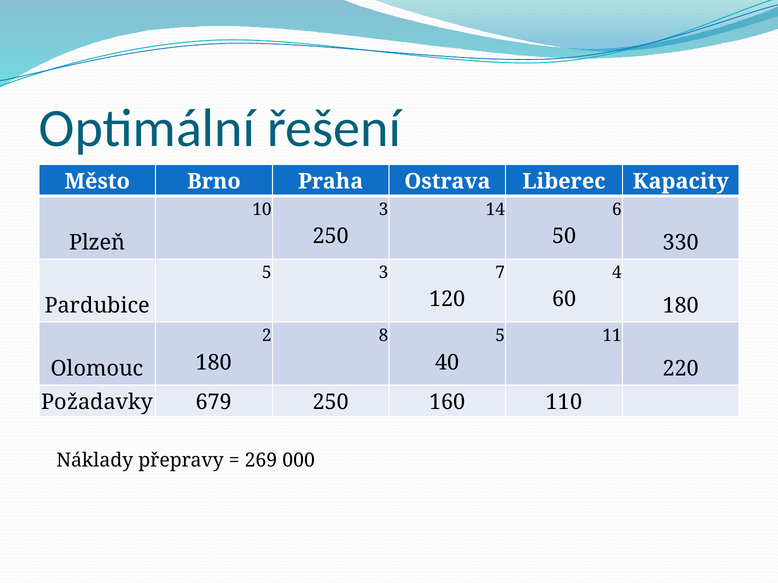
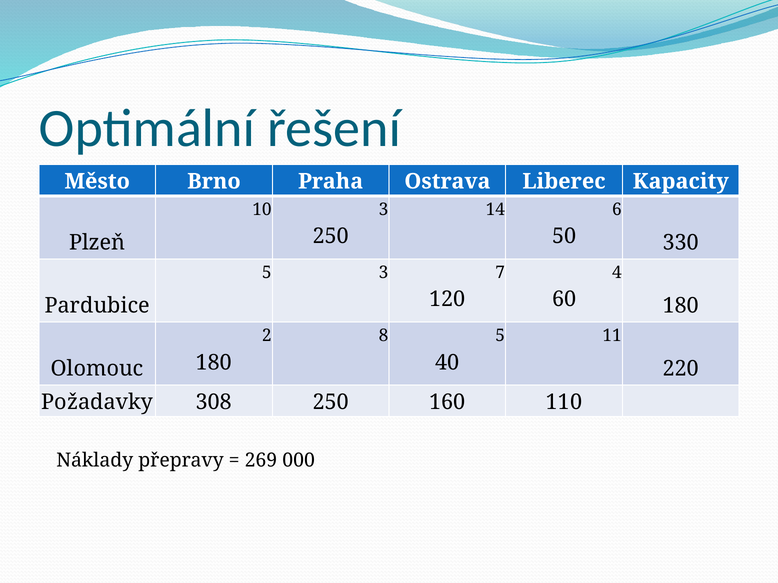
679: 679 -> 308
